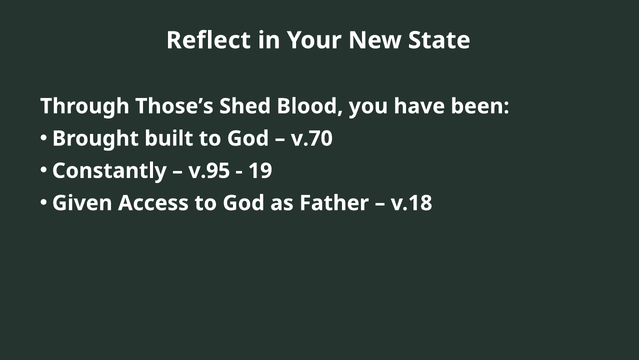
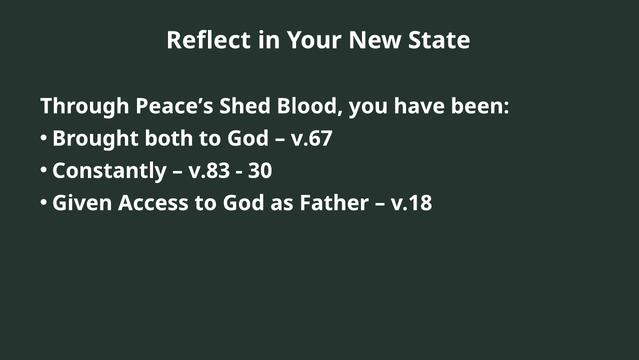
Those’s: Those’s -> Peace’s
built: built -> both
v.70: v.70 -> v.67
v.95: v.95 -> v.83
19: 19 -> 30
